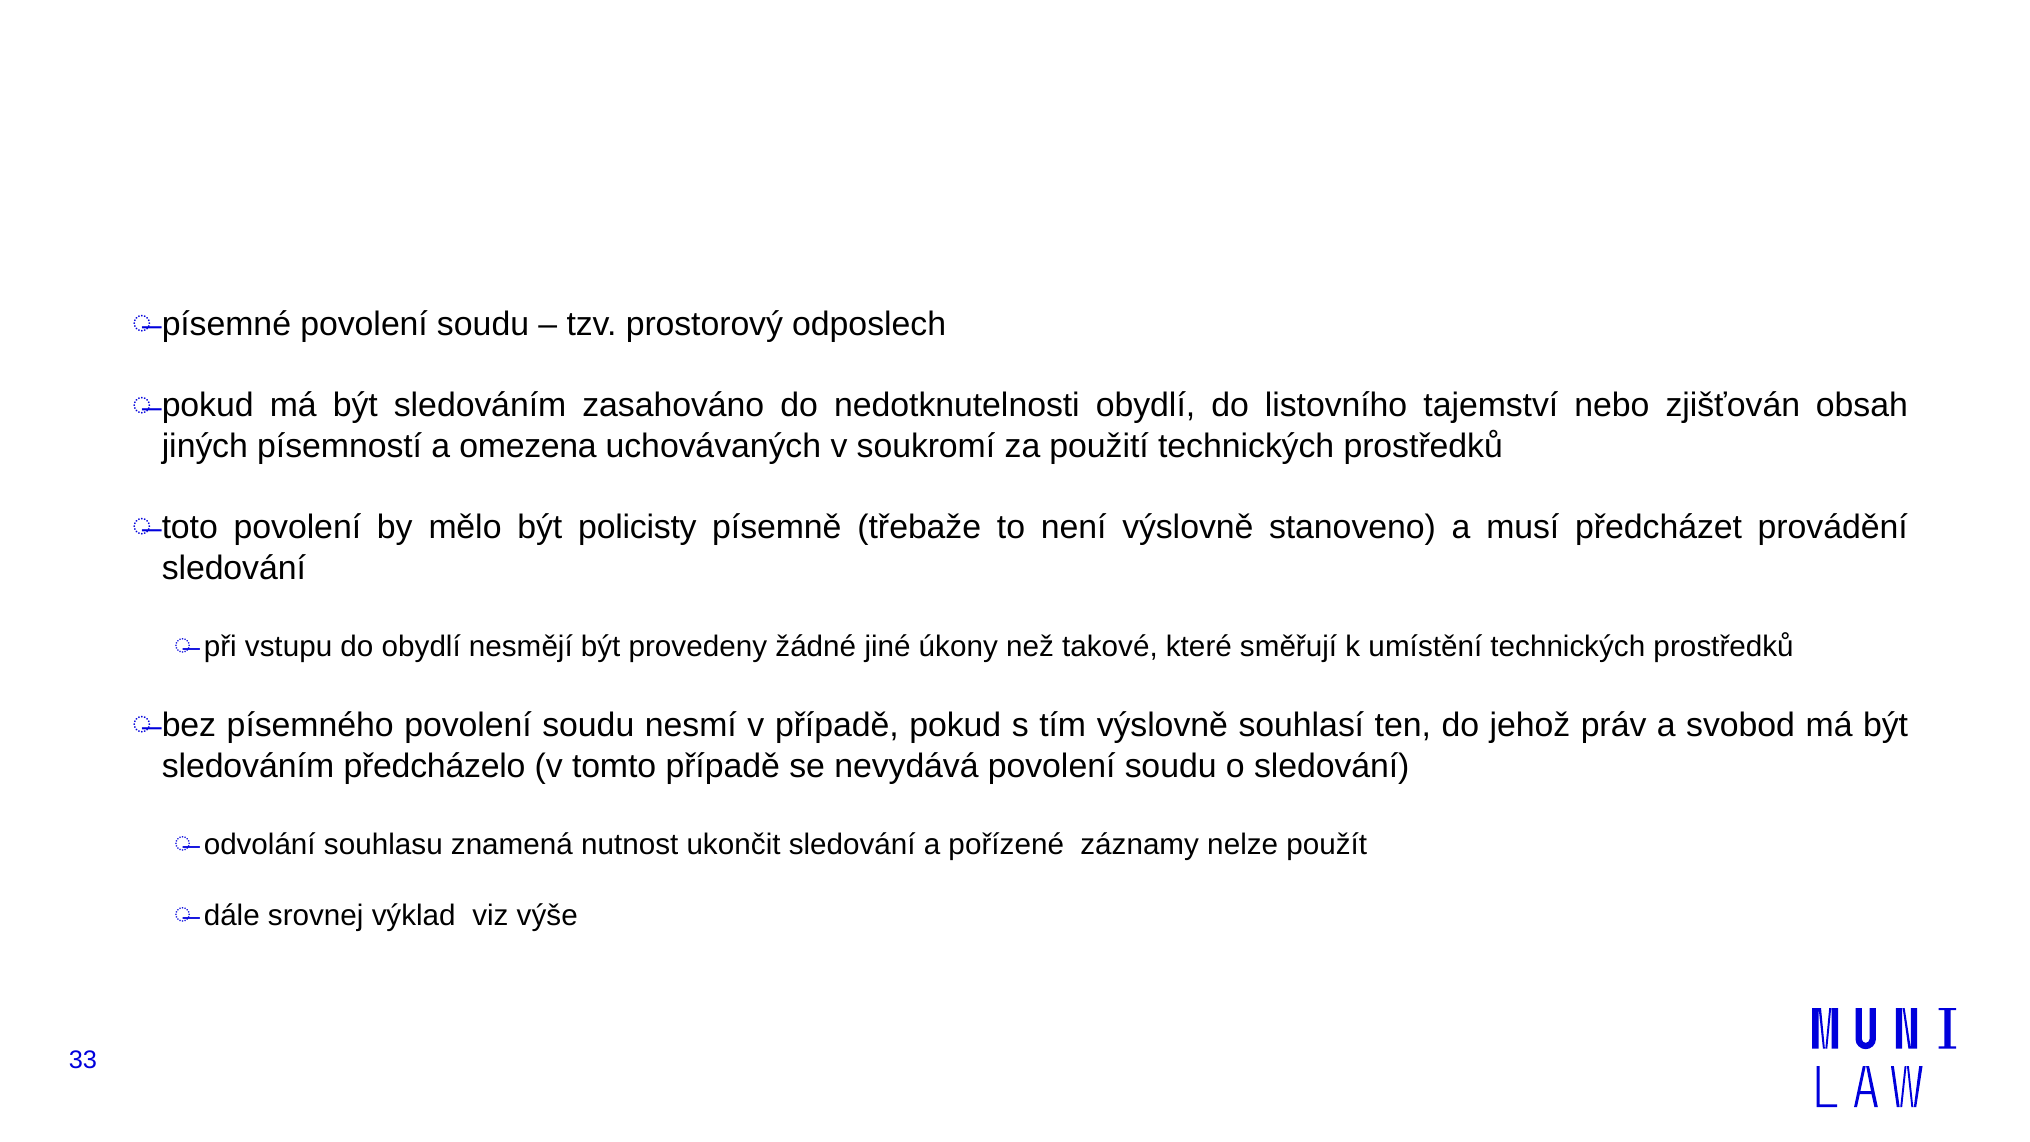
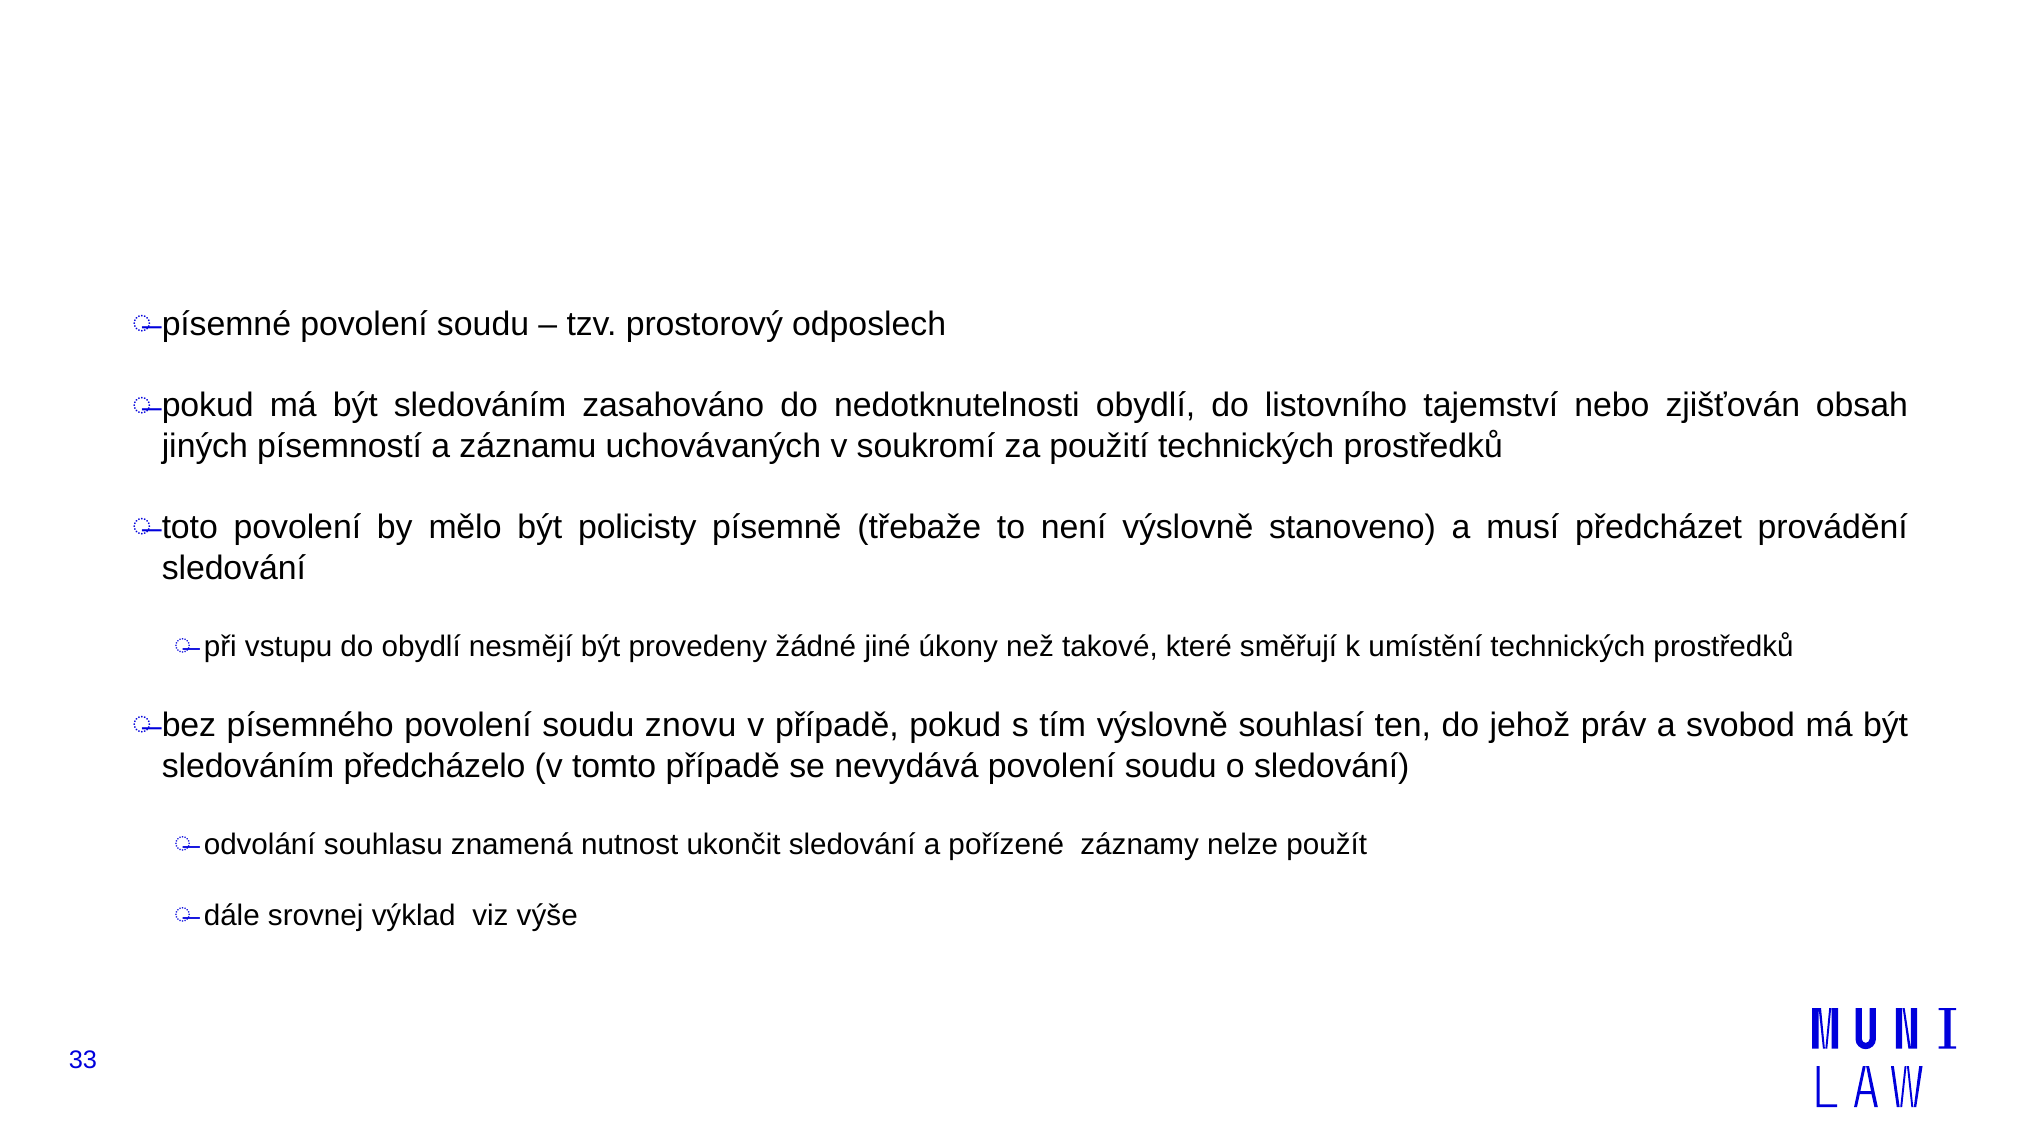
omezena: omezena -> záznamu
nesmí: nesmí -> znovu
